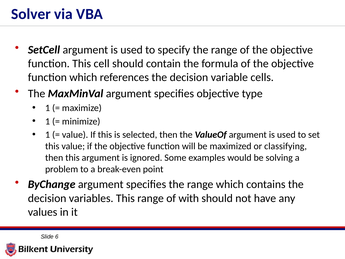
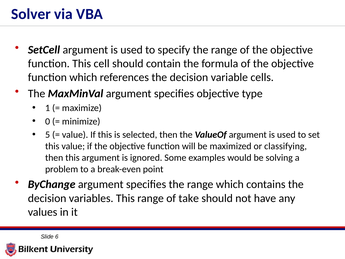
1 at (48, 121): 1 -> 0
1 at (48, 135): 1 -> 5
with: with -> take
